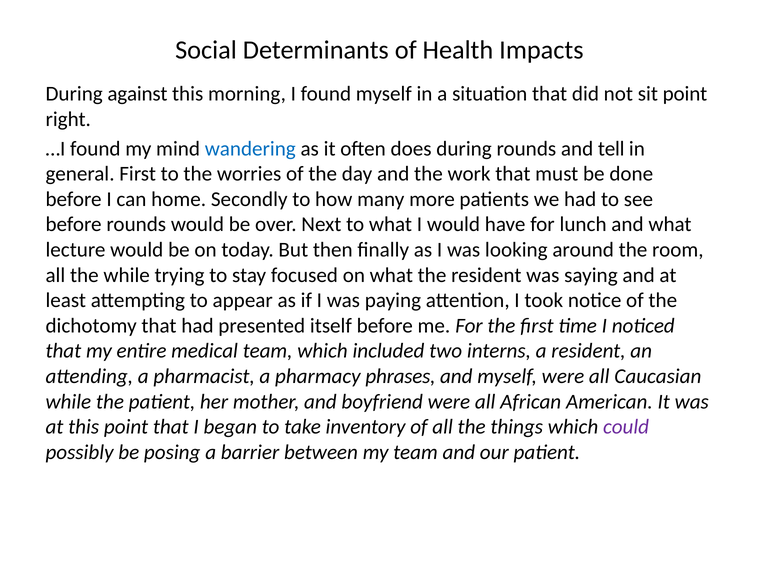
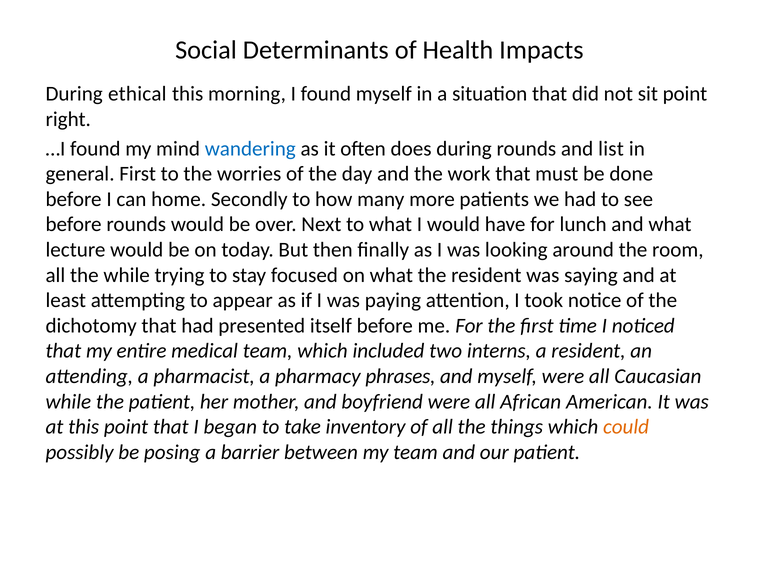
against: against -> ethical
tell: tell -> list
could colour: purple -> orange
